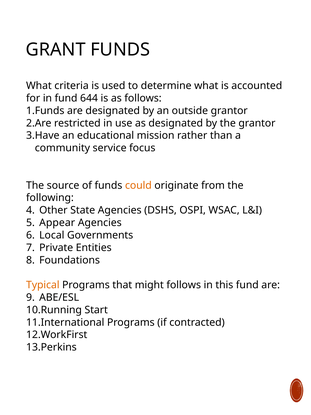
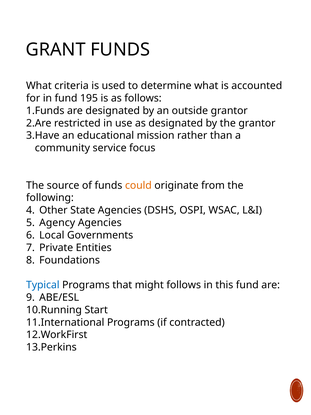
644: 644 -> 195
Appear: Appear -> Agency
Typical colour: orange -> blue
